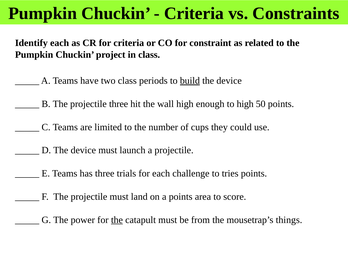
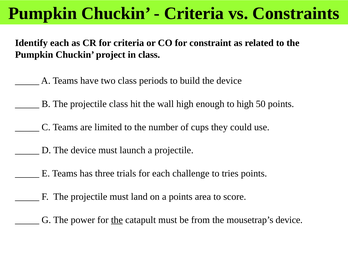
build underline: present -> none
projectile three: three -> class
mousetrap’s things: things -> device
